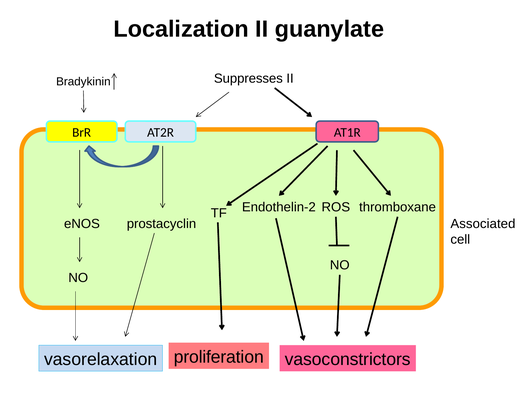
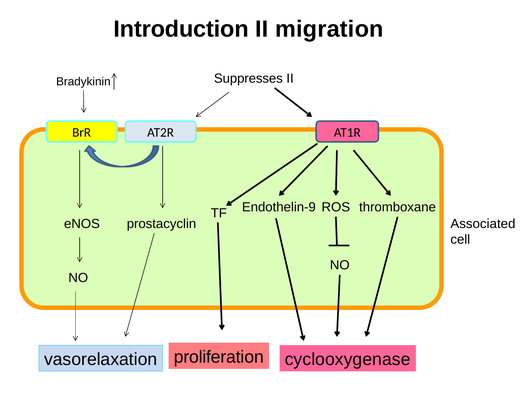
Localization: Localization -> Introduction
guanylate: guanylate -> migration
Endothelin-2: Endothelin-2 -> Endothelin-9
vasoconstrictors: vasoconstrictors -> cyclooxygenase
